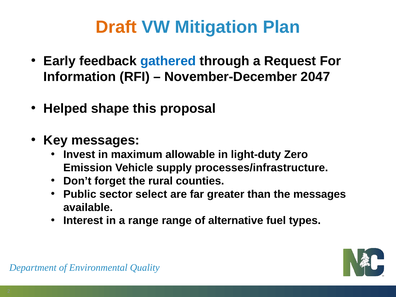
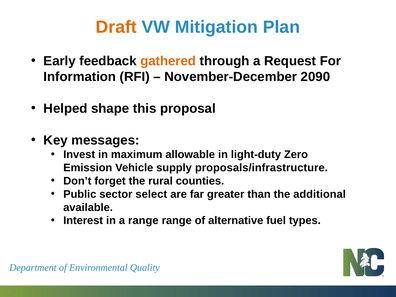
gathered colour: blue -> orange
2047: 2047 -> 2090
processes/infrastructure: processes/infrastructure -> proposals/infrastructure
the messages: messages -> additional
